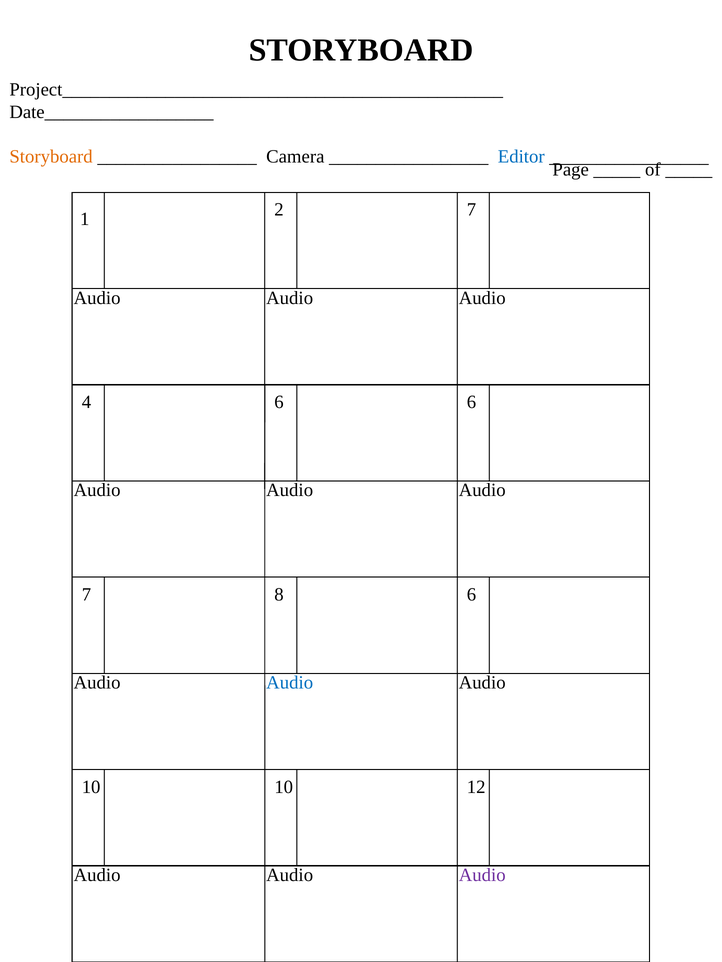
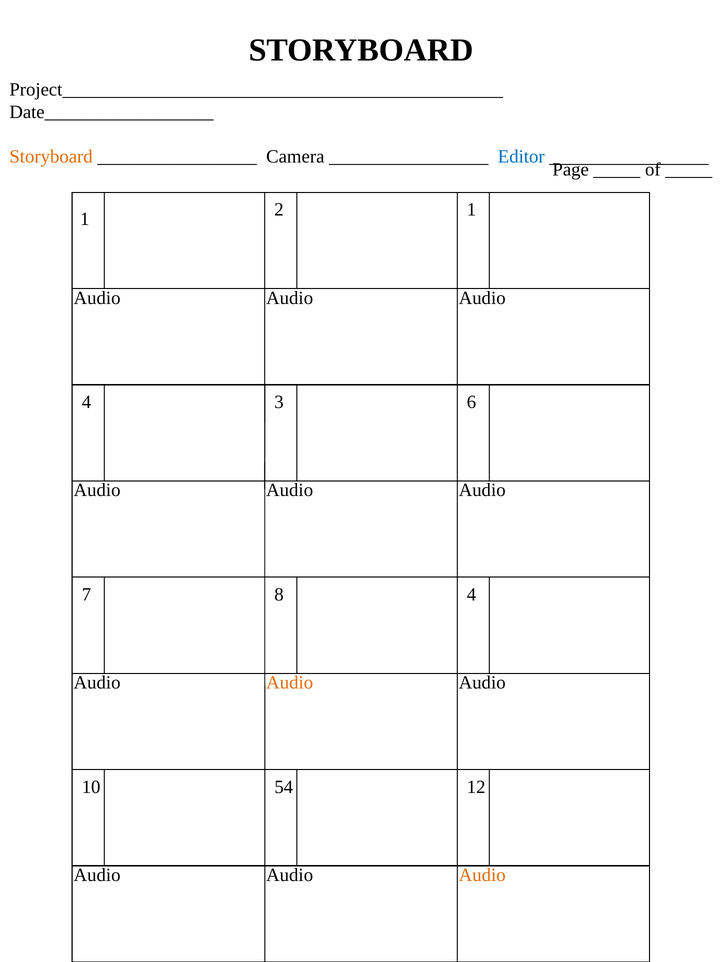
2 7: 7 -> 1
4 6: 6 -> 3
8 6: 6 -> 4
Audio at (290, 683) colour: blue -> orange
10 10: 10 -> 54
Audio at (482, 876) colour: purple -> orange
